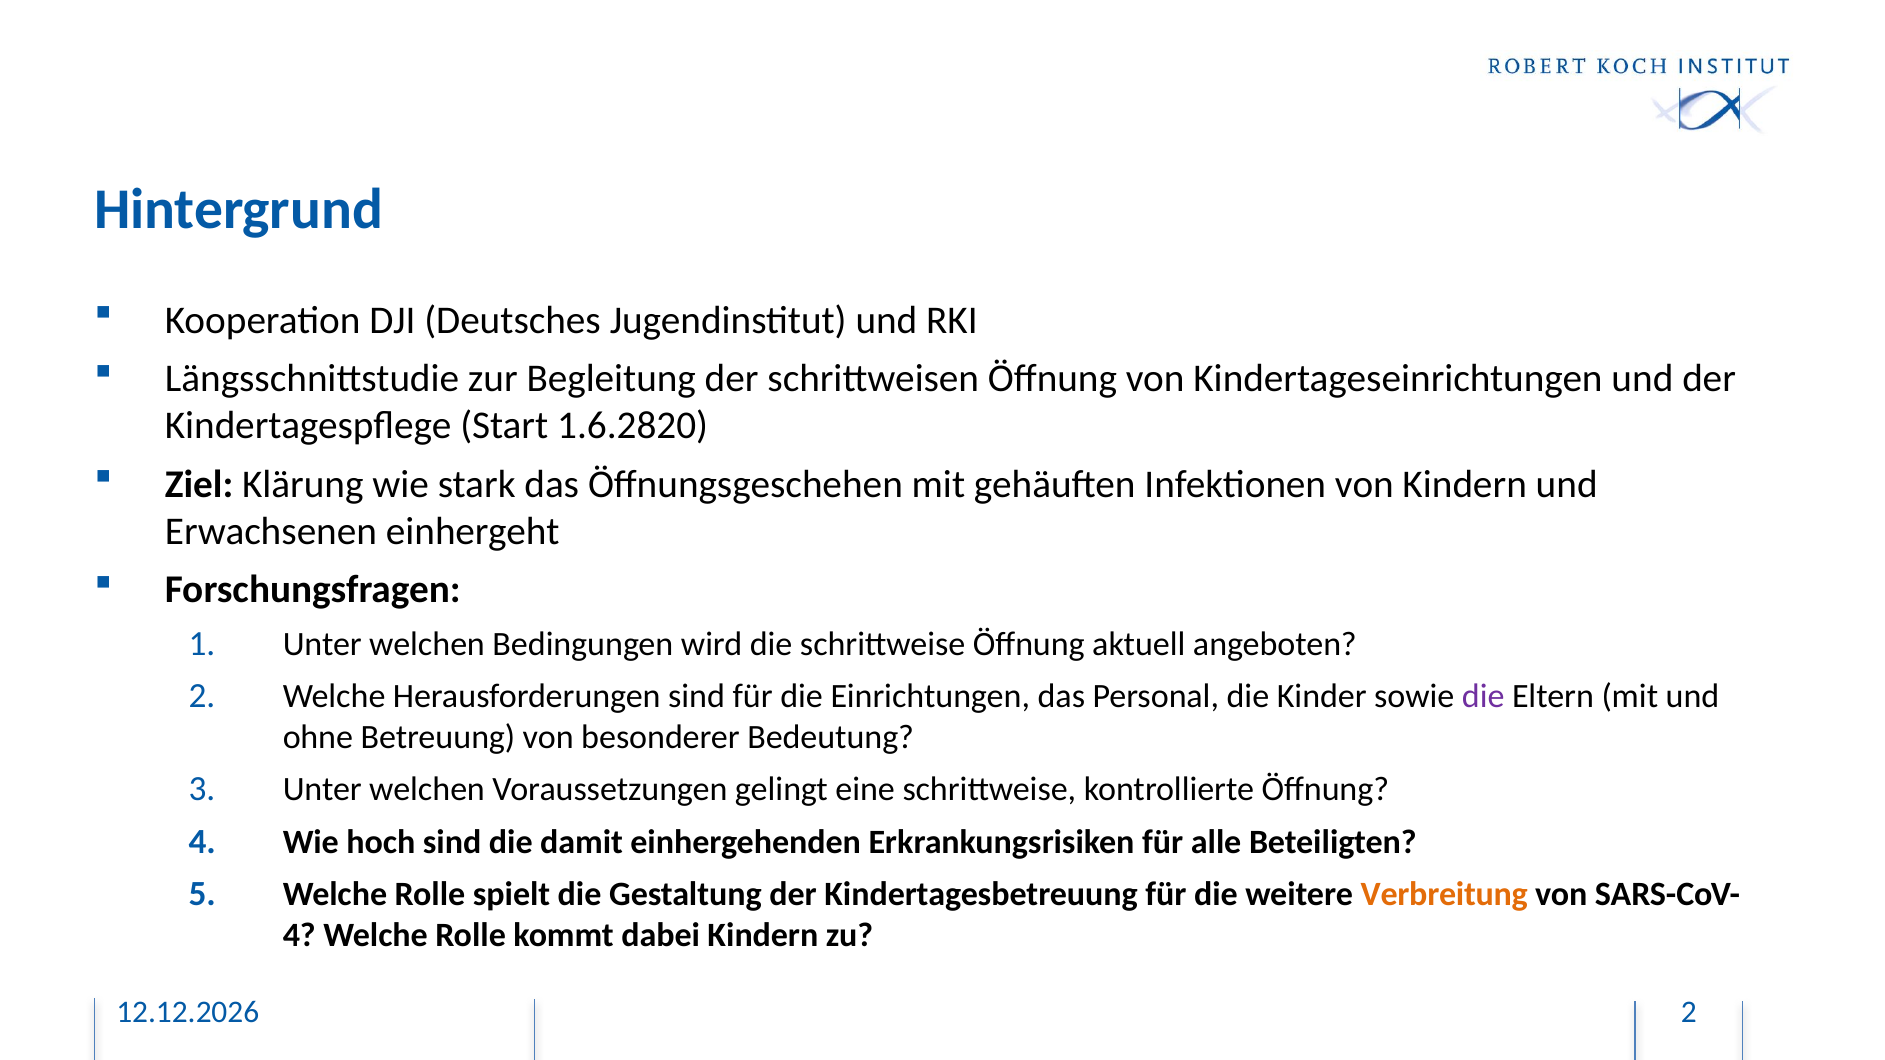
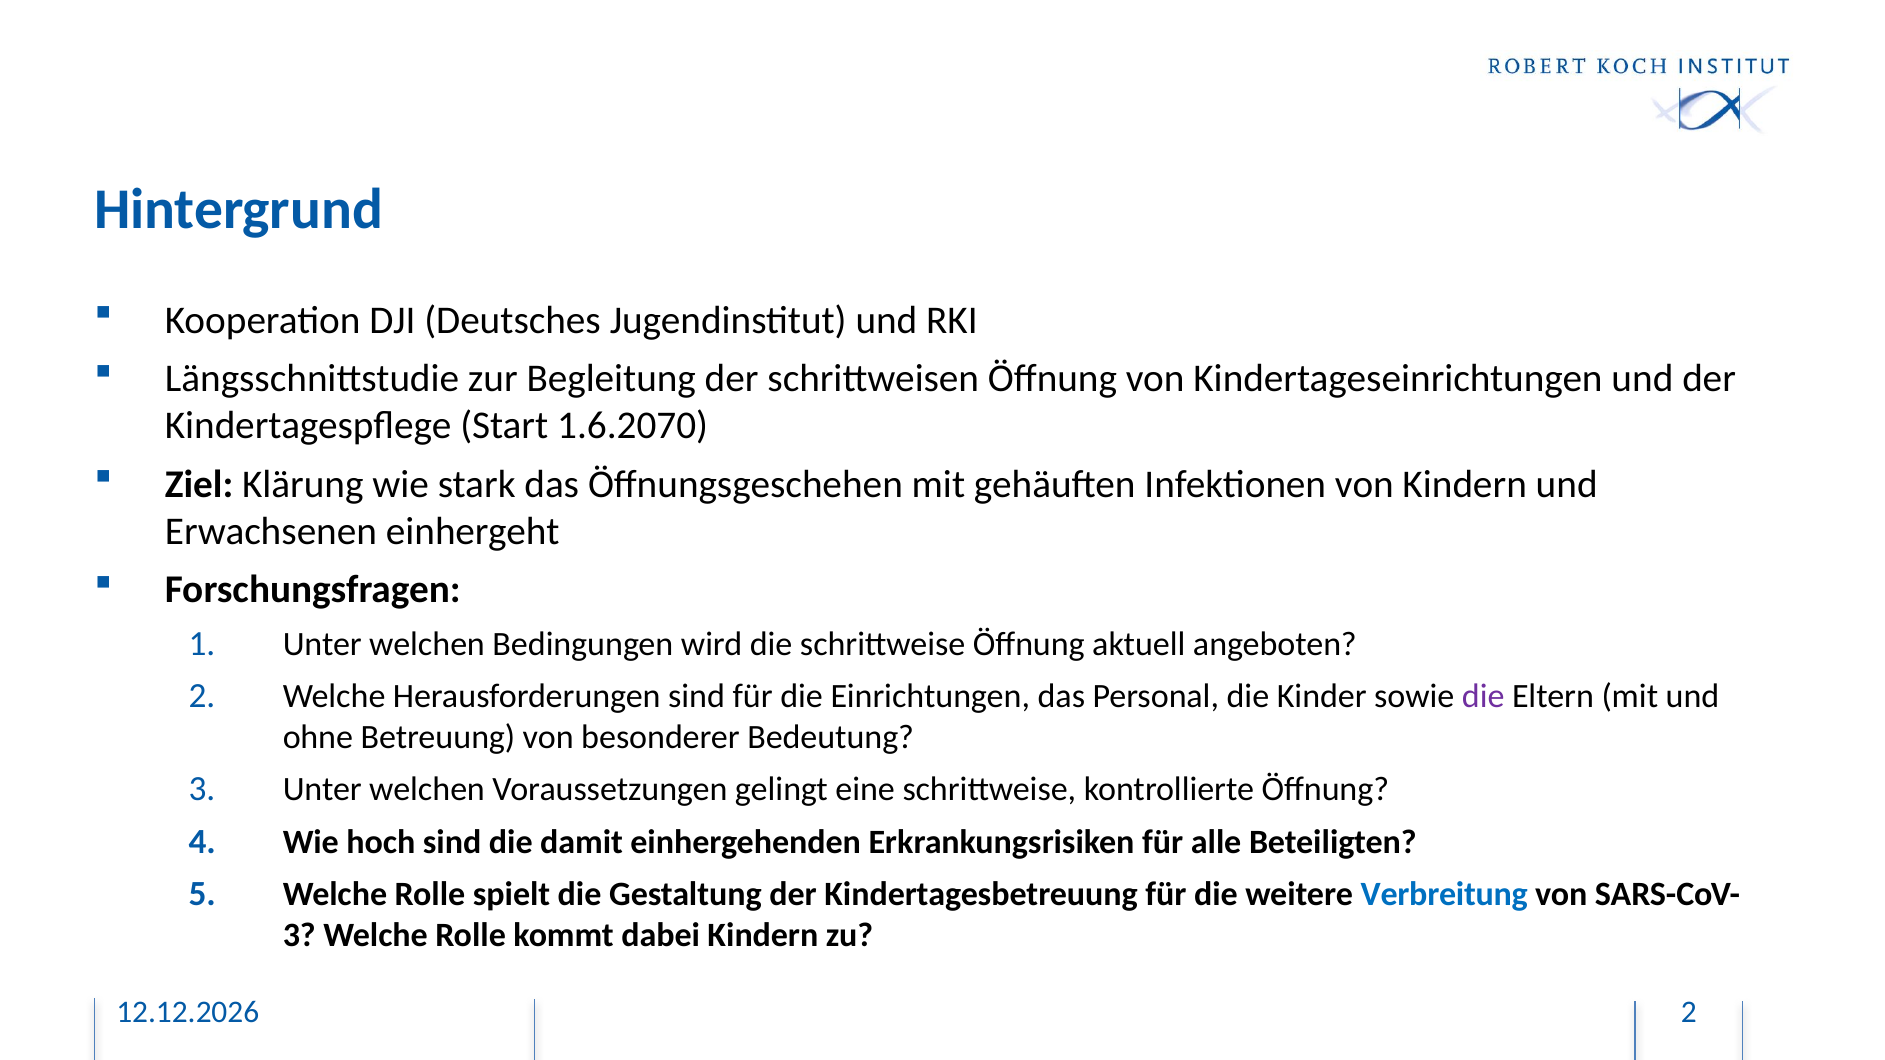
1.6.2820: 1.6.2820 -> 1.6.2070
Verbreitung colour: orange -> blue
4 at (299, 935): 4 -> 3
